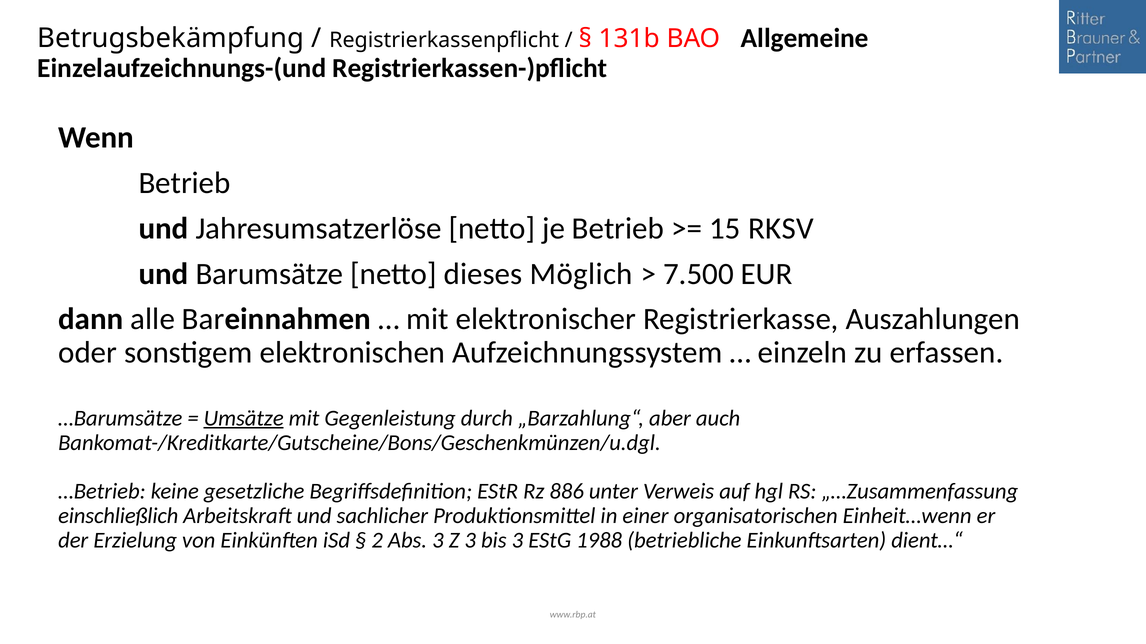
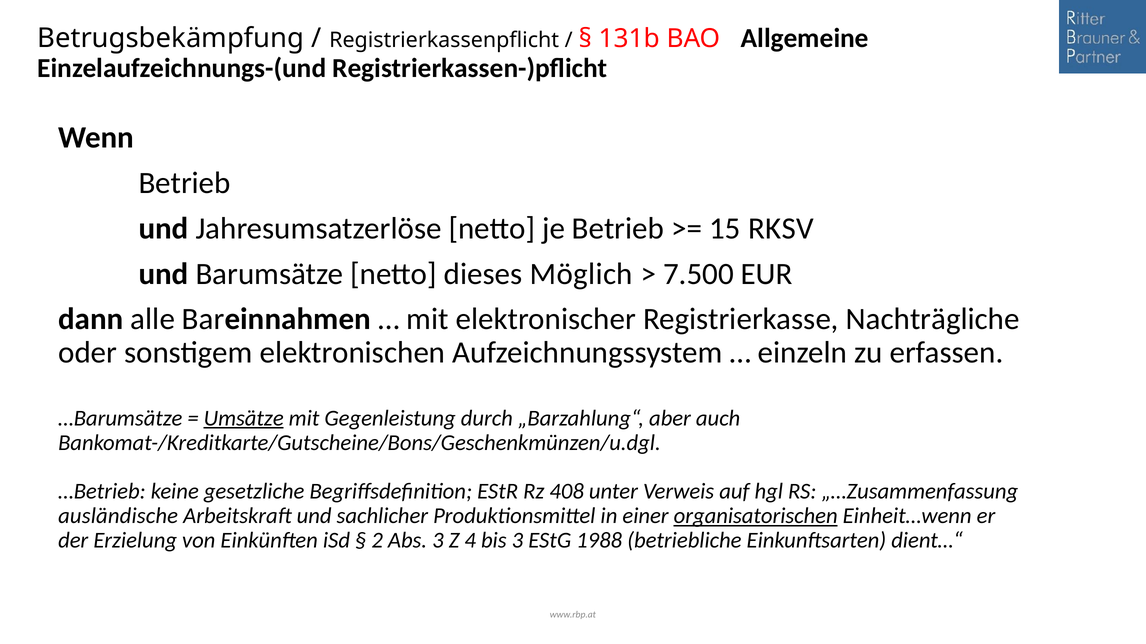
Auszahlungen: Auszahlungen -> Nachträgliche
886: 886 -> 408
einschließlich: einschließlich -> ausländische
organisatorischen underline: none -> present
Z 3: 3 -> 4
